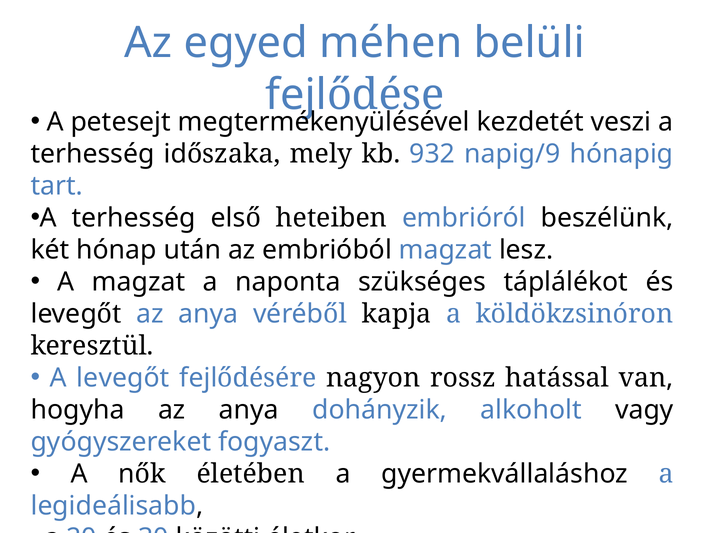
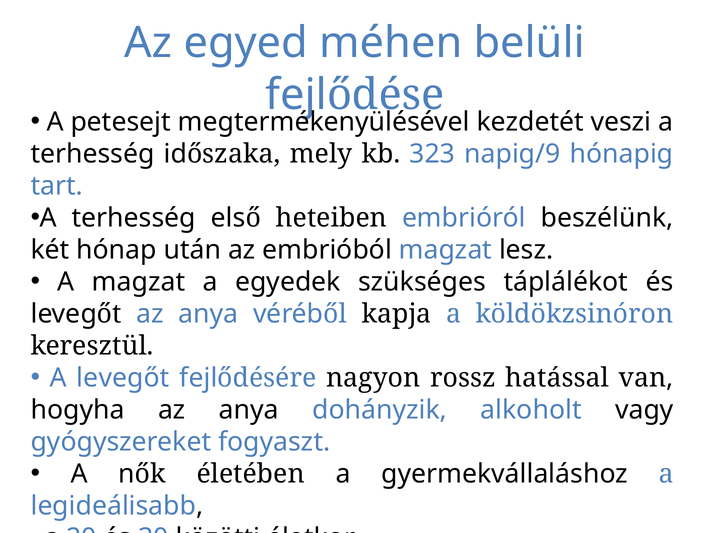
932: 932 -> 323
naponta: naponta -> egyedek
